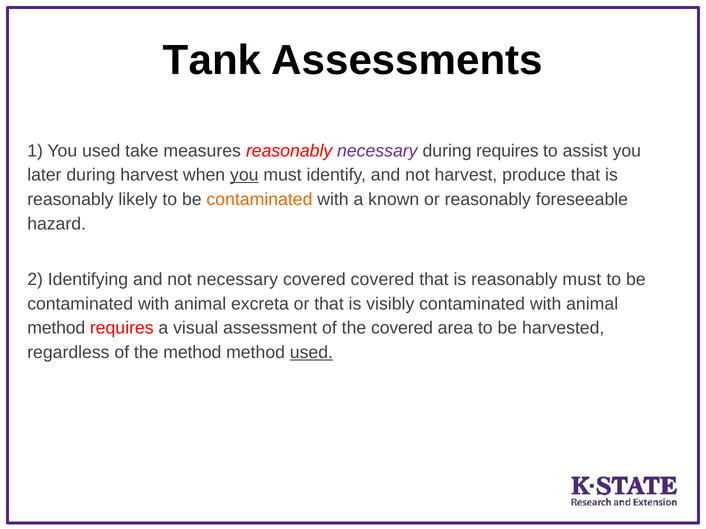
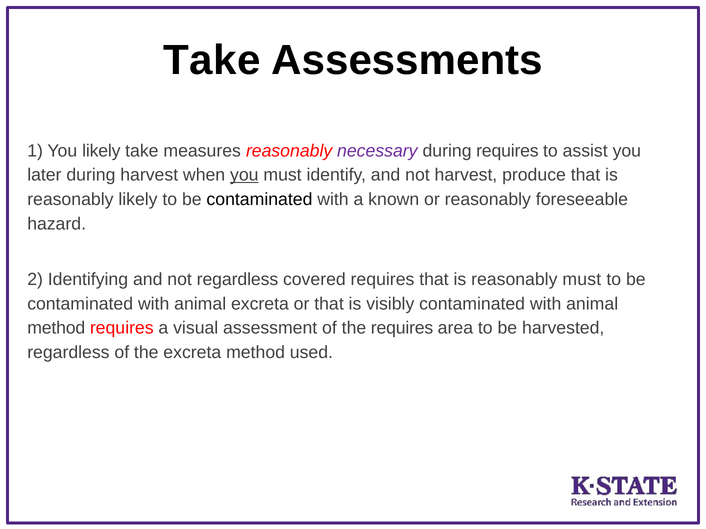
Tank at (212, 60): Tank -> Take
You used: used -> likely
contaminated at (259, 200) colour: orange -> black
not necessary: necessary -> regardless
covered covered: covered -> requires
the covered: covered -> requires
the method: method -> excreta
used at (311, 353) underline: present -> none
